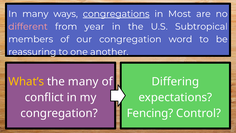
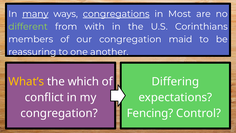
many at (35, 14) underline: none -> present
different colour: pink -> light green
year: year -> with
Subtropical: Subtropical -> Corinthians
word: word -> maid
the many: many -> which
